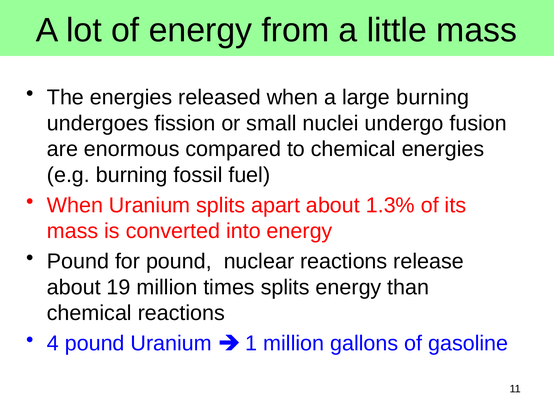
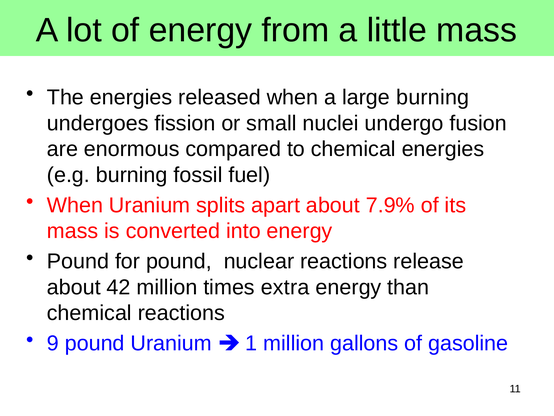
1.3%: 1.3% -> 7.9%
19: 19 -> 42
times splits: splits -> extra
4: 4 -> 9
